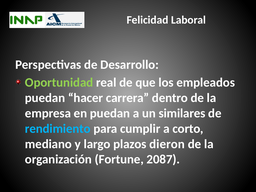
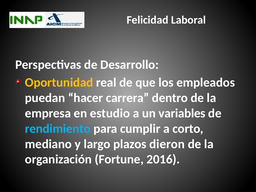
Oportunidad colour: light green -> yellow
en puedan: puedan -> estudio
similares: similares -> variables
2087: 2087 -> 2016
